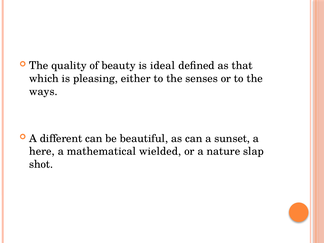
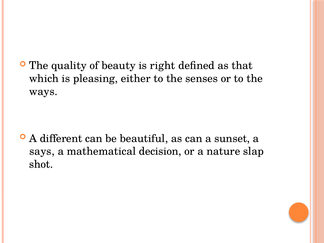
ideal: ideal -> right
here: here -> says
wielded: wielded -> decision
